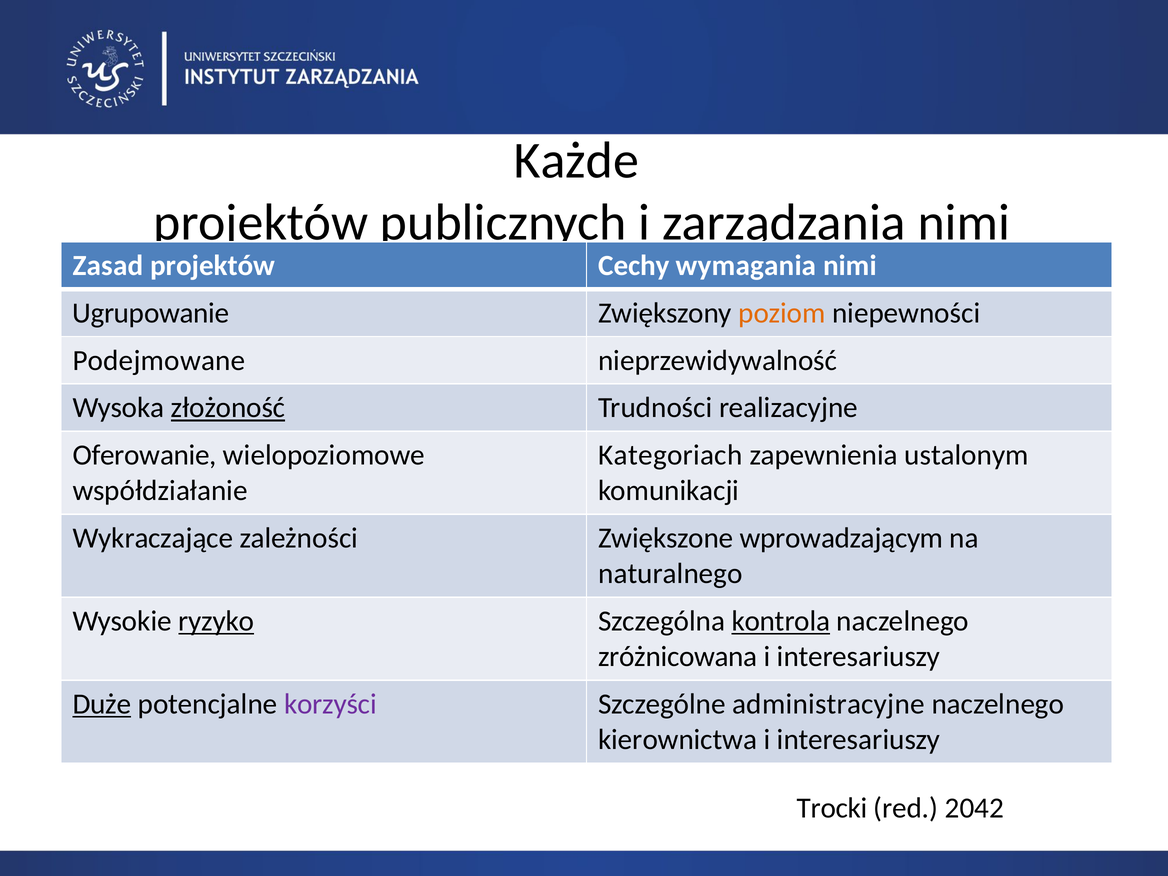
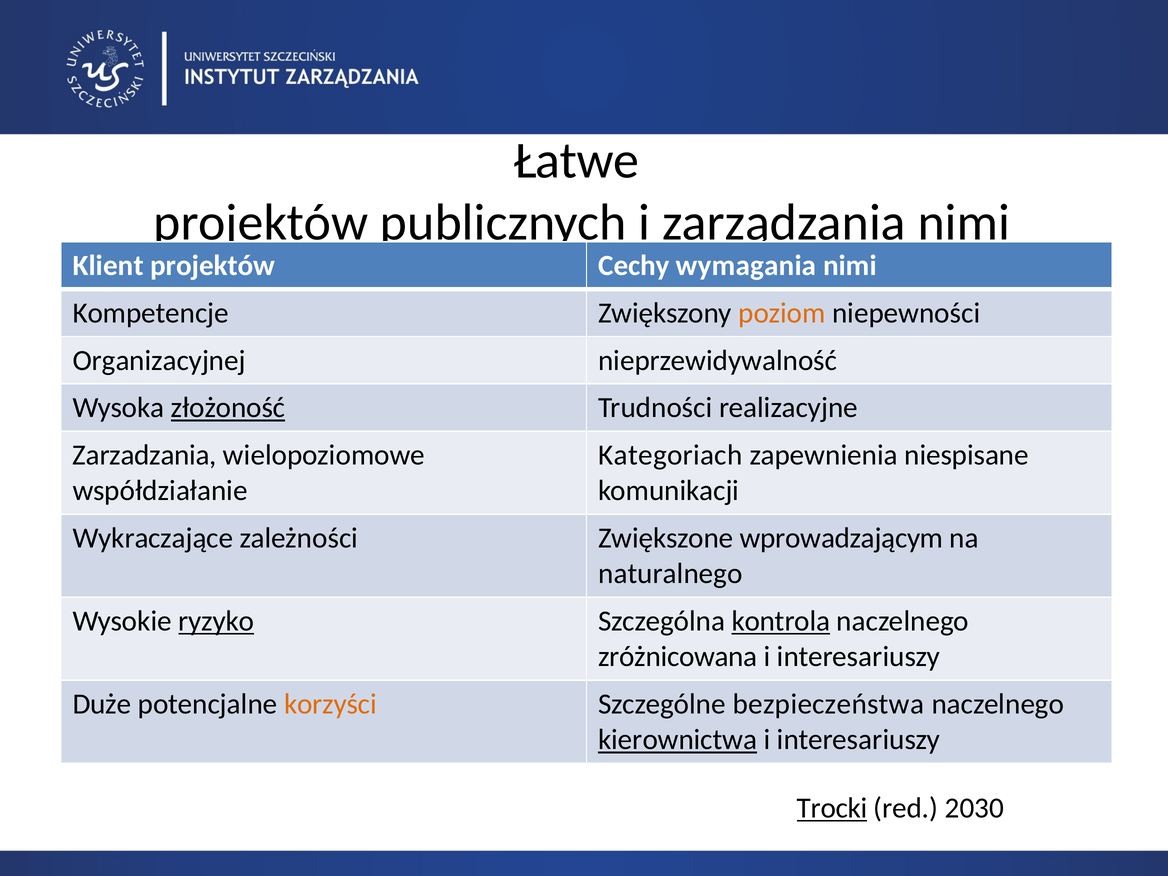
Każde: Każde -> Łatwe
Zasad: Zasad -> Klient
Ugrupowanie: Ugrupowanie -> Kompetencje
Podejmowane: Podejmowane -> Organizacyjnej
Oferowanie: Oferowanie -> Zarzadzania
ustalonym: ustalonym -> niespisane
Duże underline: present -> none
korzyści colour: purple -> orange
administracyjne: administracyjne -> bezpieczeństwa
kierownictwa underline: none -> present
Trocki underline: none -> present
2042: 2042 -> 2030
